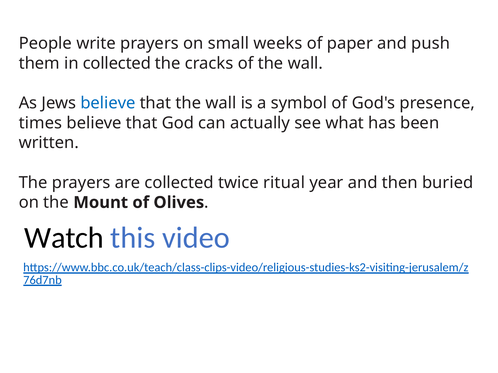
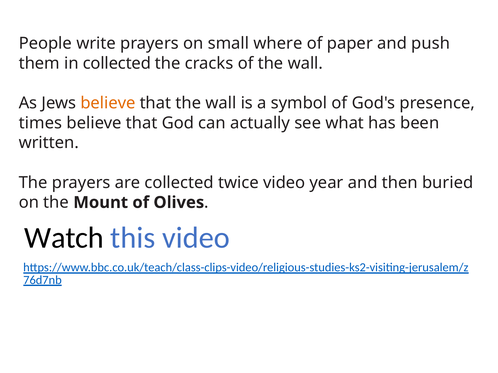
weeks: weeks -> where
believe at (108, 103) colour: blue -> orange
twice ritual: ritual -> video
